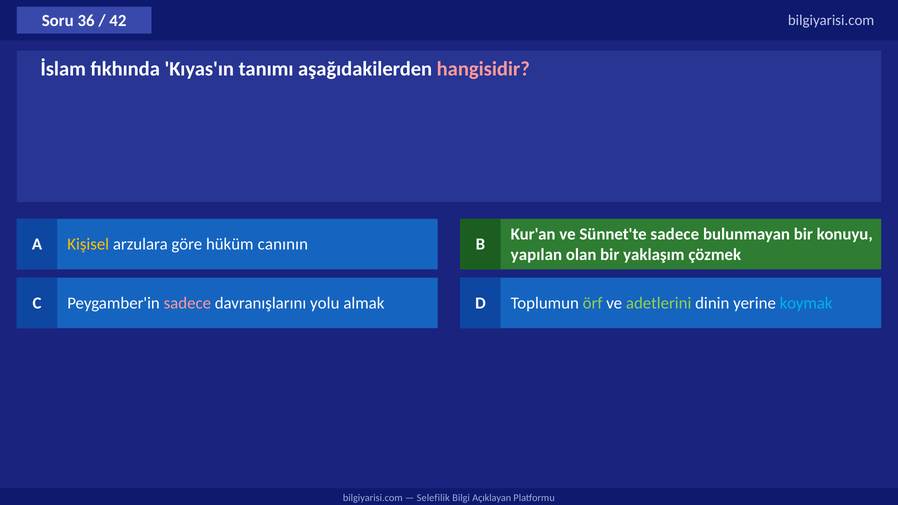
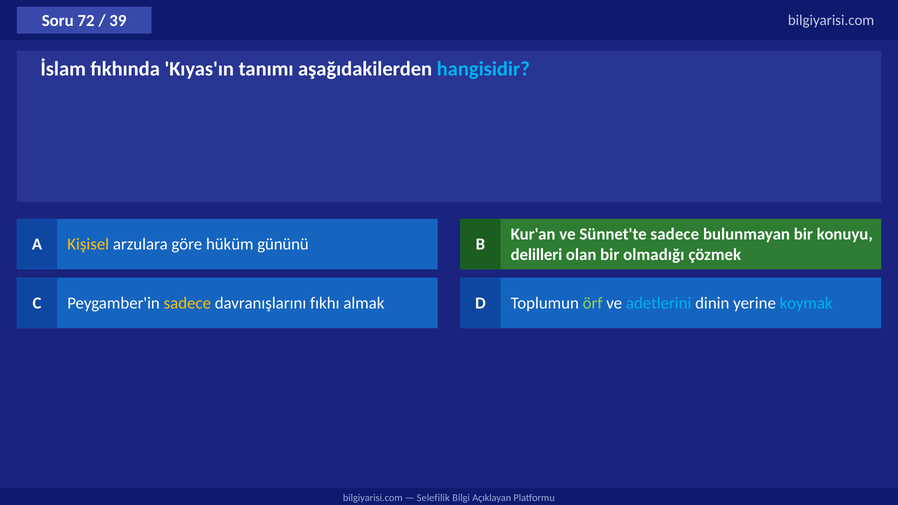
36: 36 -> 72
42: 42 -> 39
hangisidir colour: pink -> light blue
canının: canının -> gününü
yapılan: yapılan -> delilleri
yaklaşım: yaklaşım -> olmadığı
sadece at (187, 303) colour: pink -> yellow
yolu: yolu -> fıkhı
adetlerini colour: light green -> light blue
